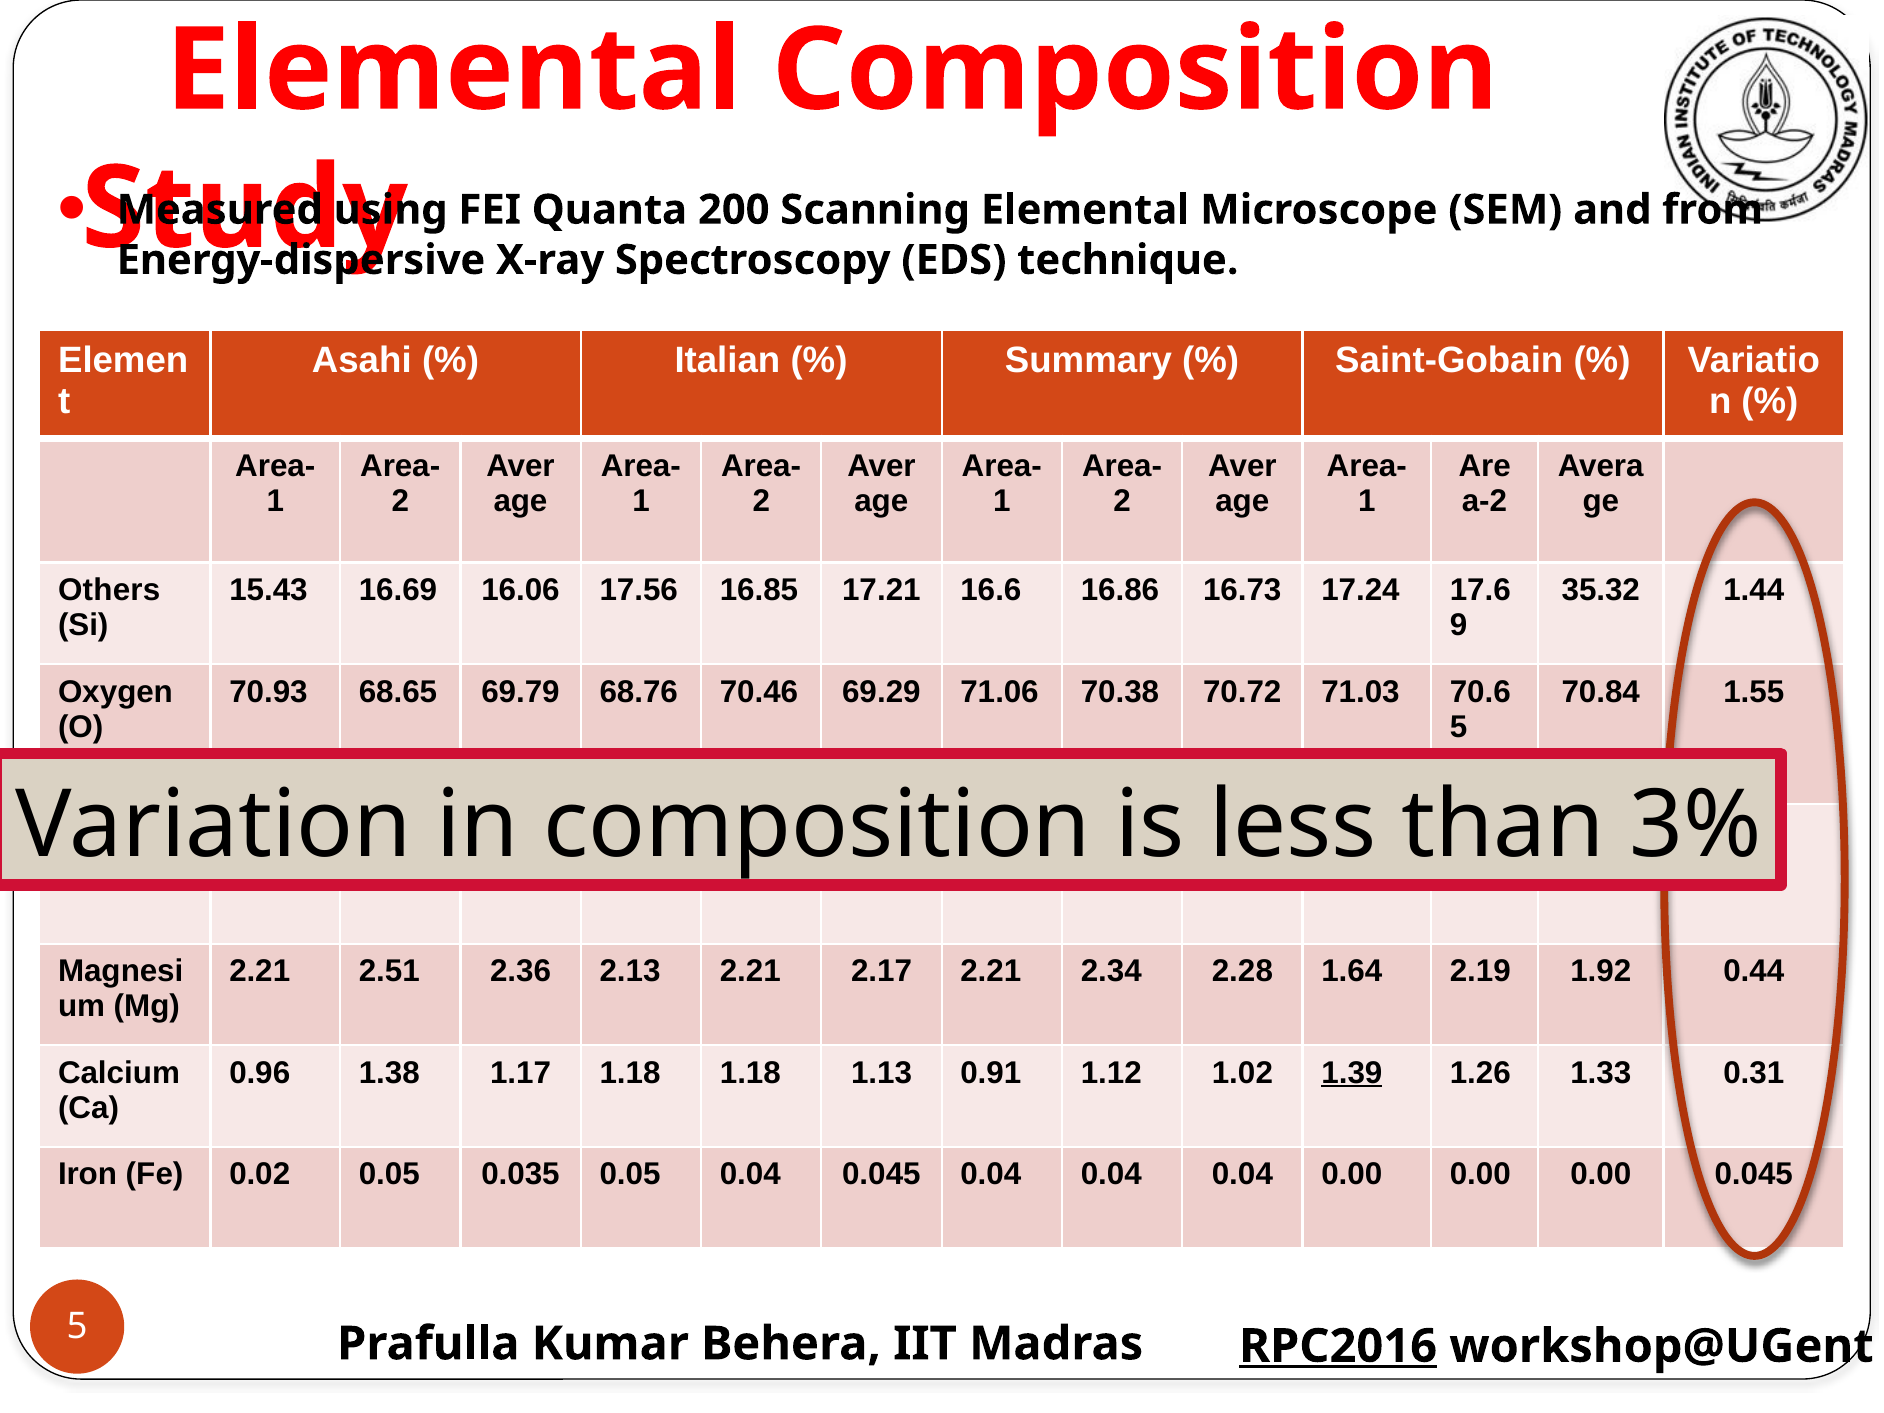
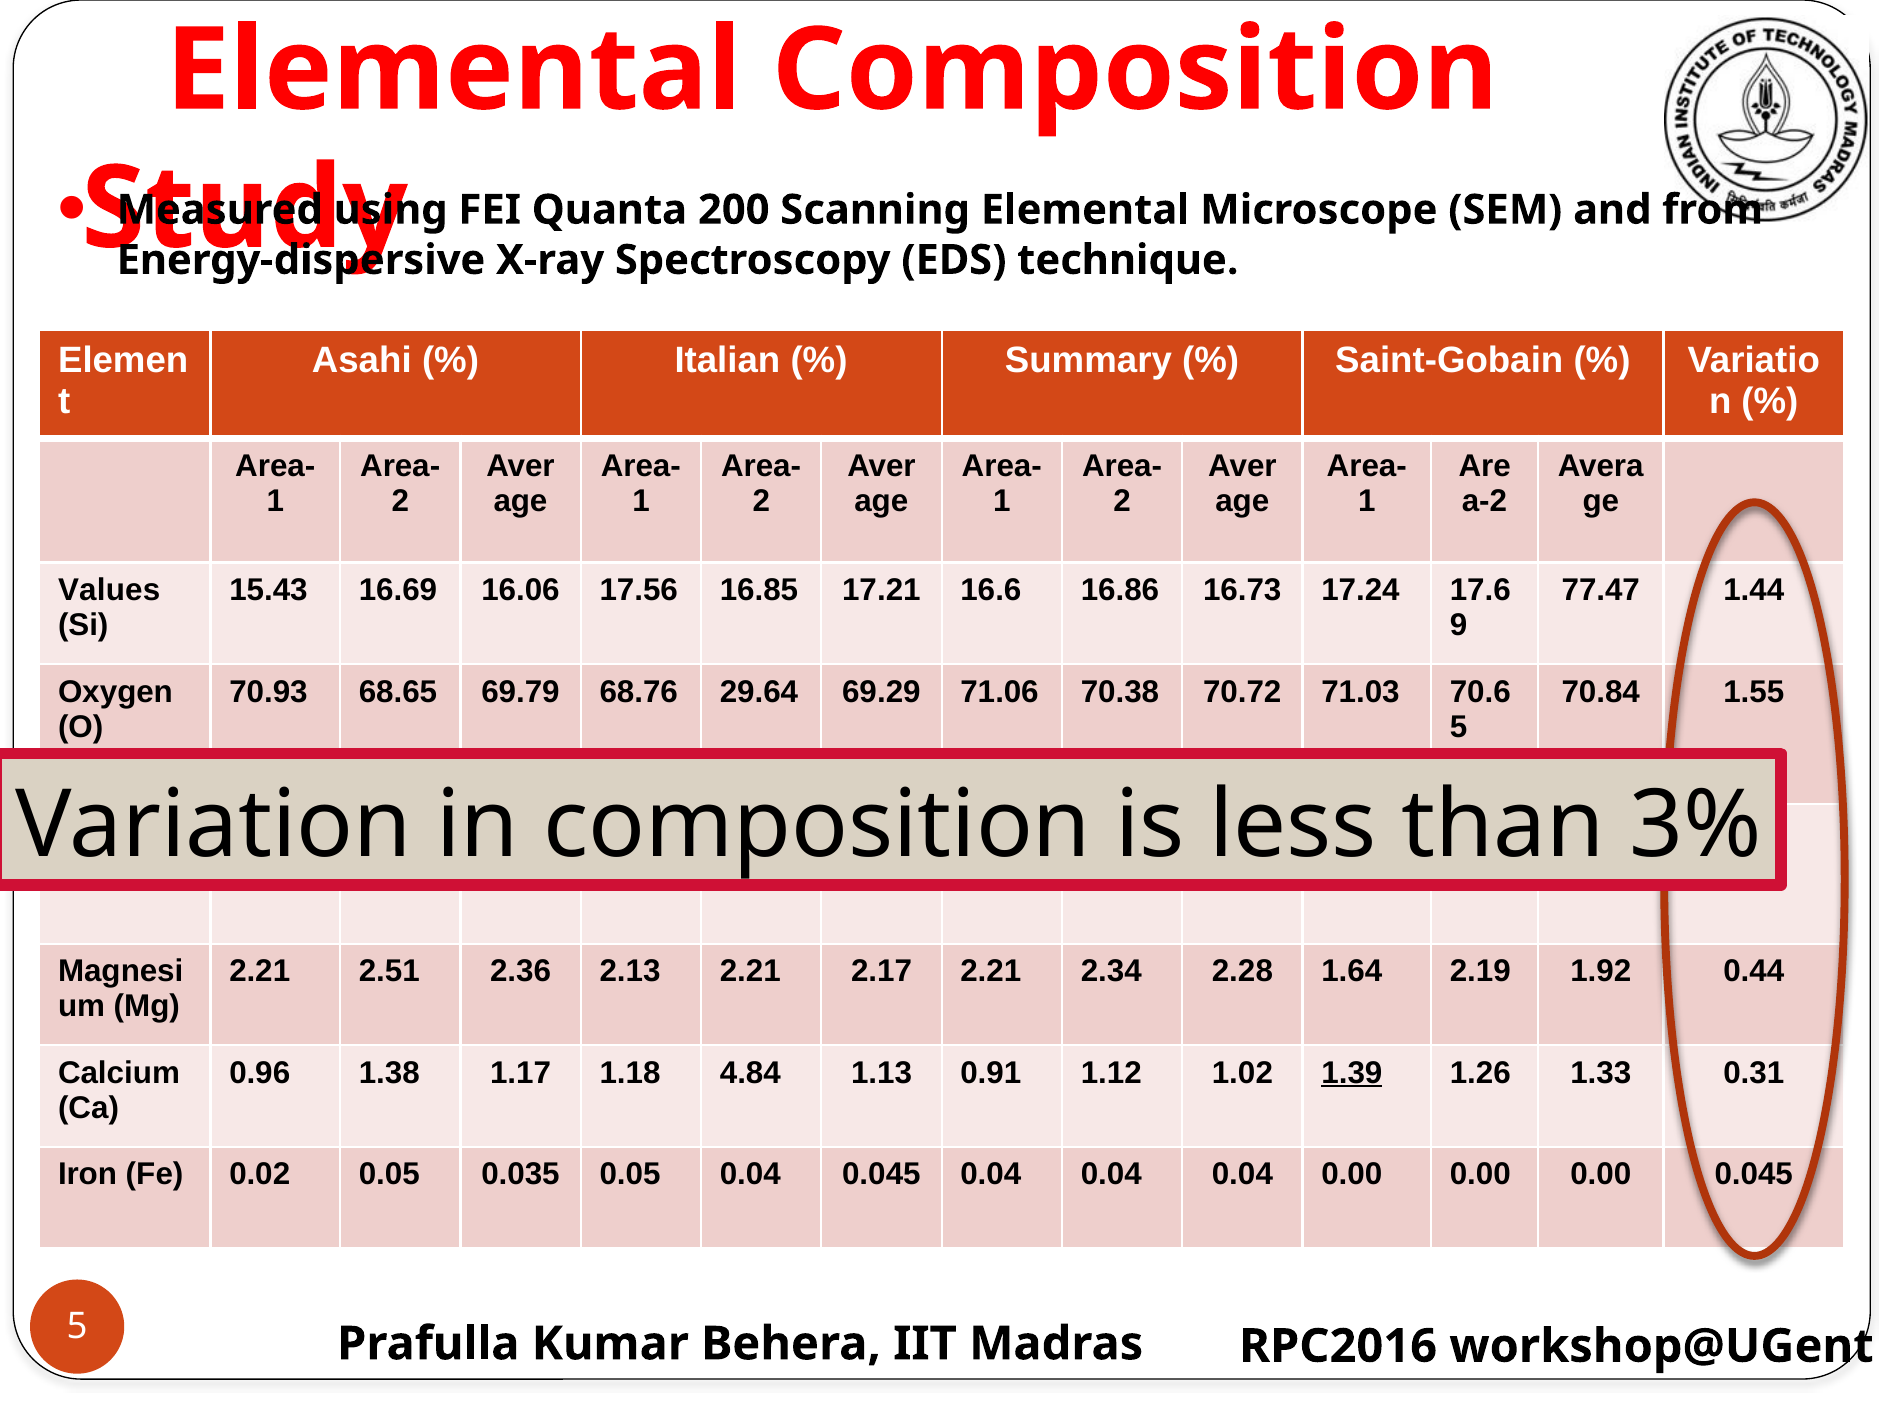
Others: Others -> Values
35.32: 35.32 -> 77.47
70.46: 70.46 -> 29.64
1.18 1.18: 1.18 -> 4.84
RPC2016 underline: present -> none
